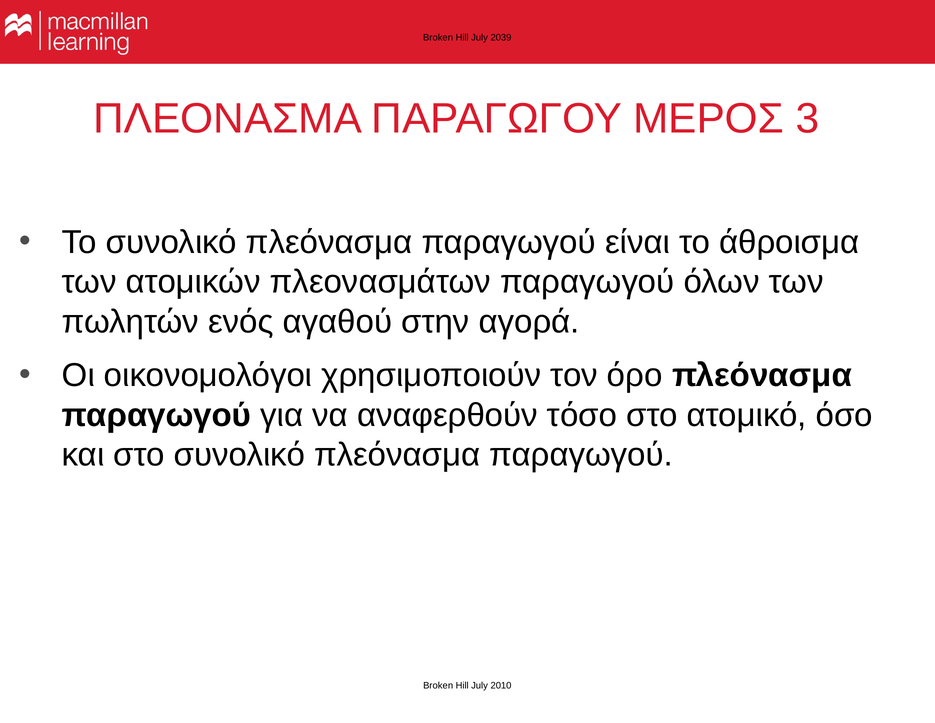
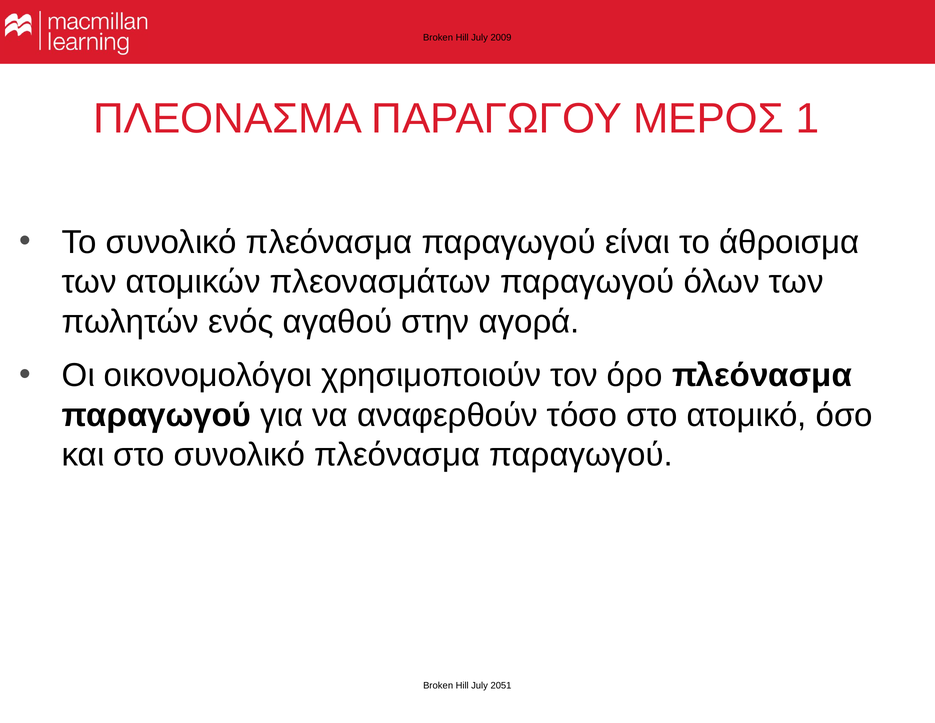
2039: 2039 -> 2009
3: 3 -> 1
2010: 2010 -> 2051
